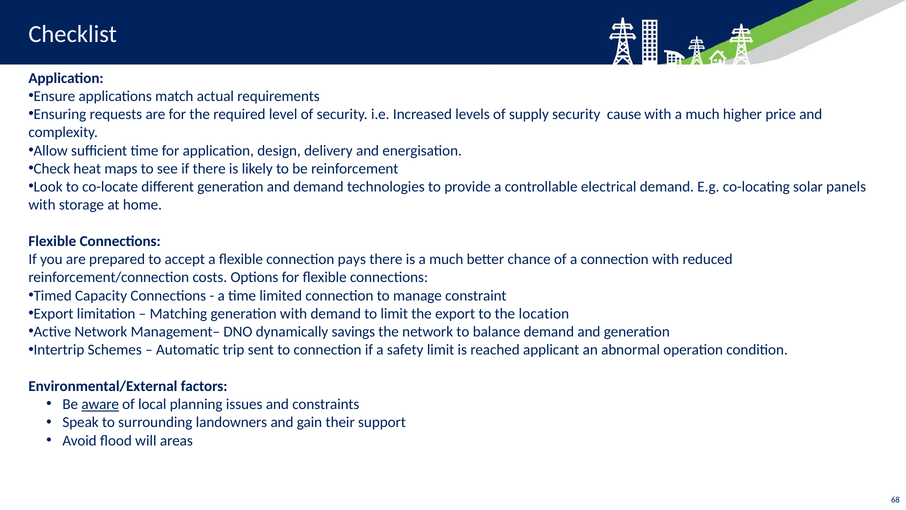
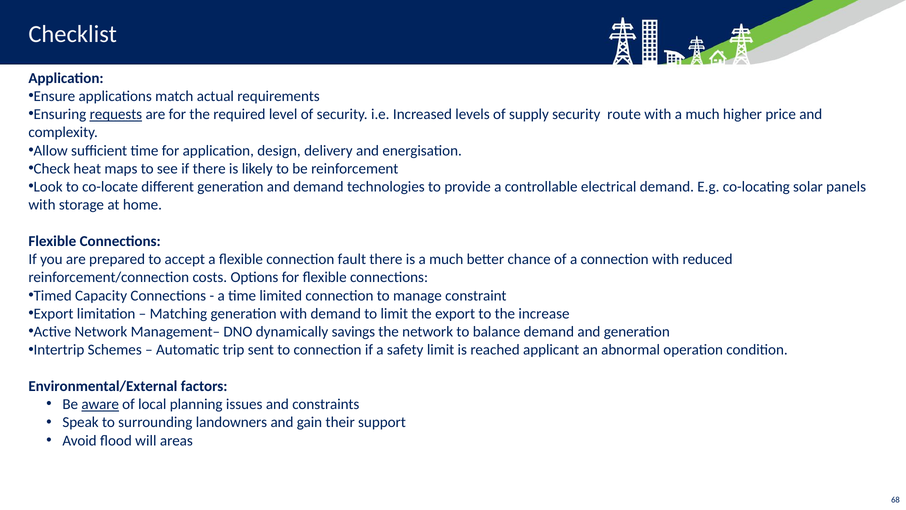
requests underline: none -> present
cause: cause -> route
pays: pays -> fault
location: location -> increase
